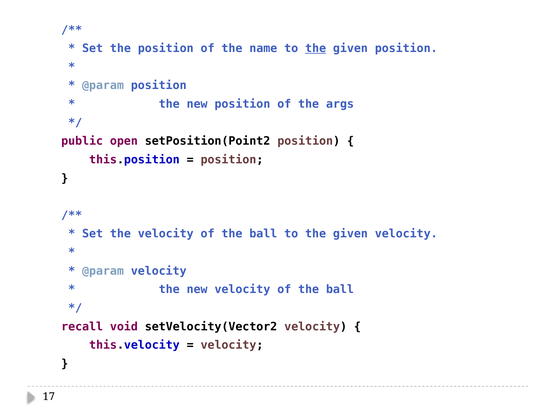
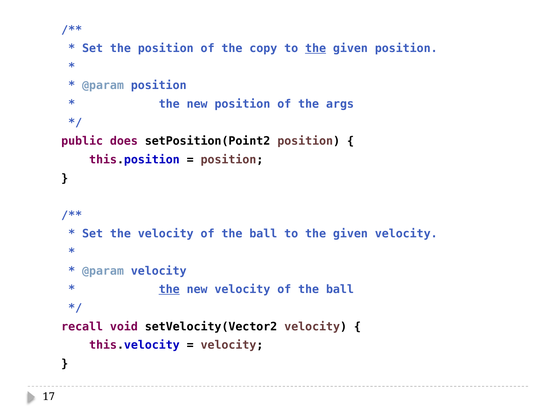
name: name -> copy
open: open -> does
the at (169, 289) underline: none -> present
